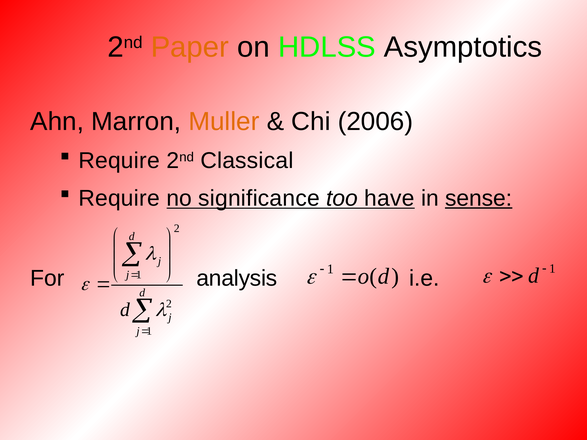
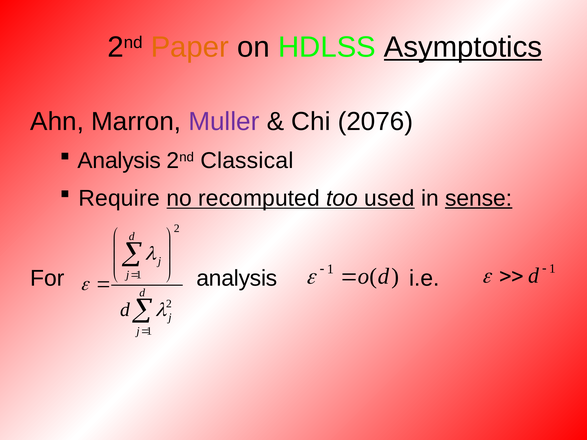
Asymptotics underline: none -> present
Muller colour: orange -> purple
2006: 2006 -> 2076
Require at (119, 161): Require -> Analysis
significance: significance -> recomputed
have: have -> used
